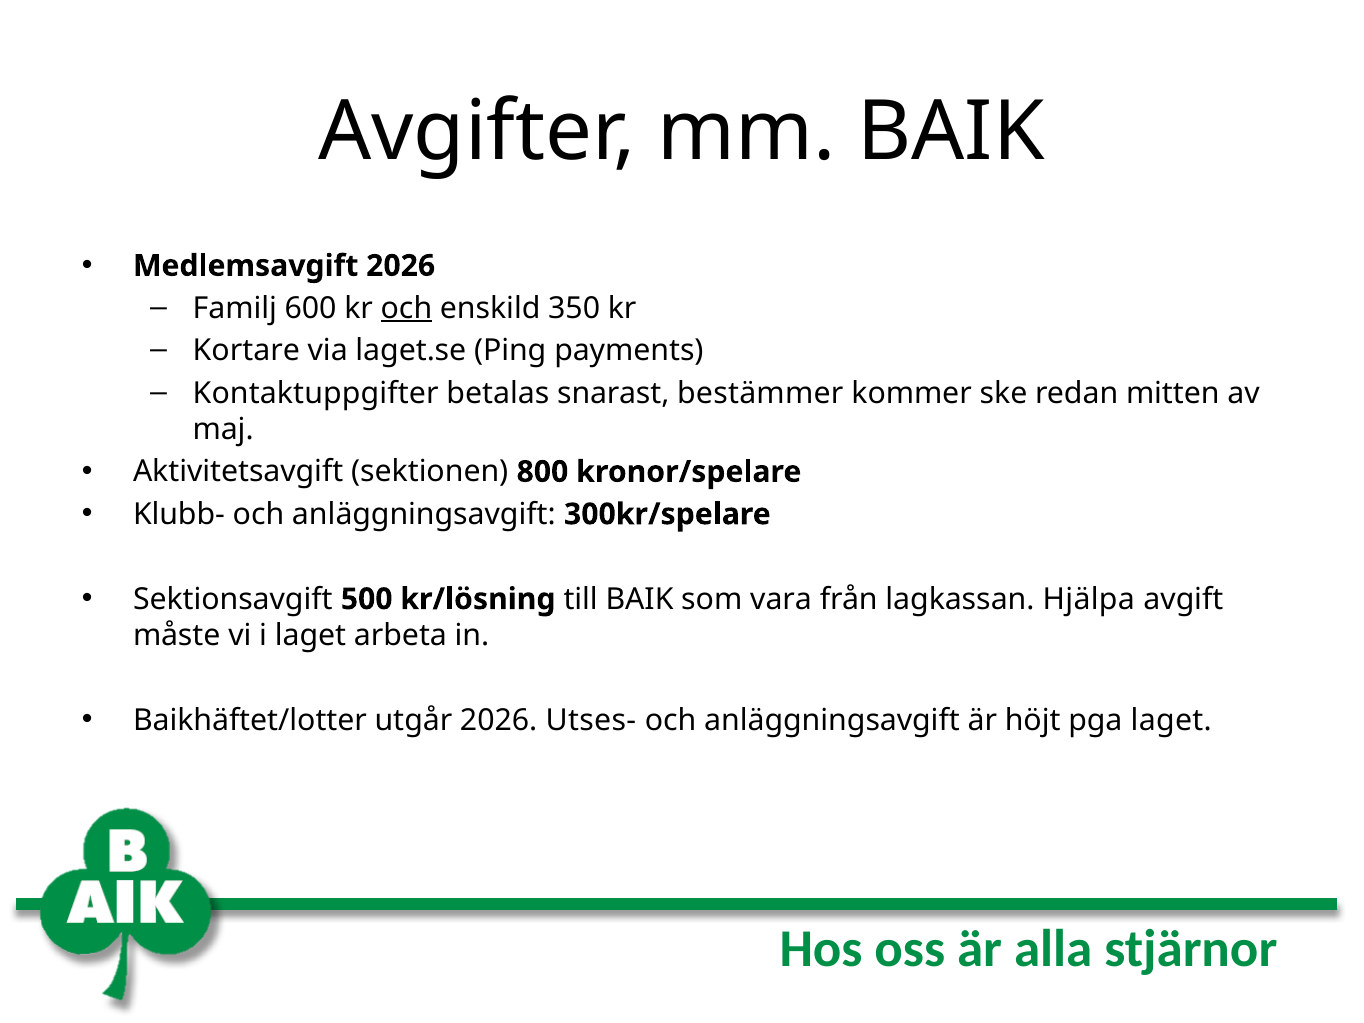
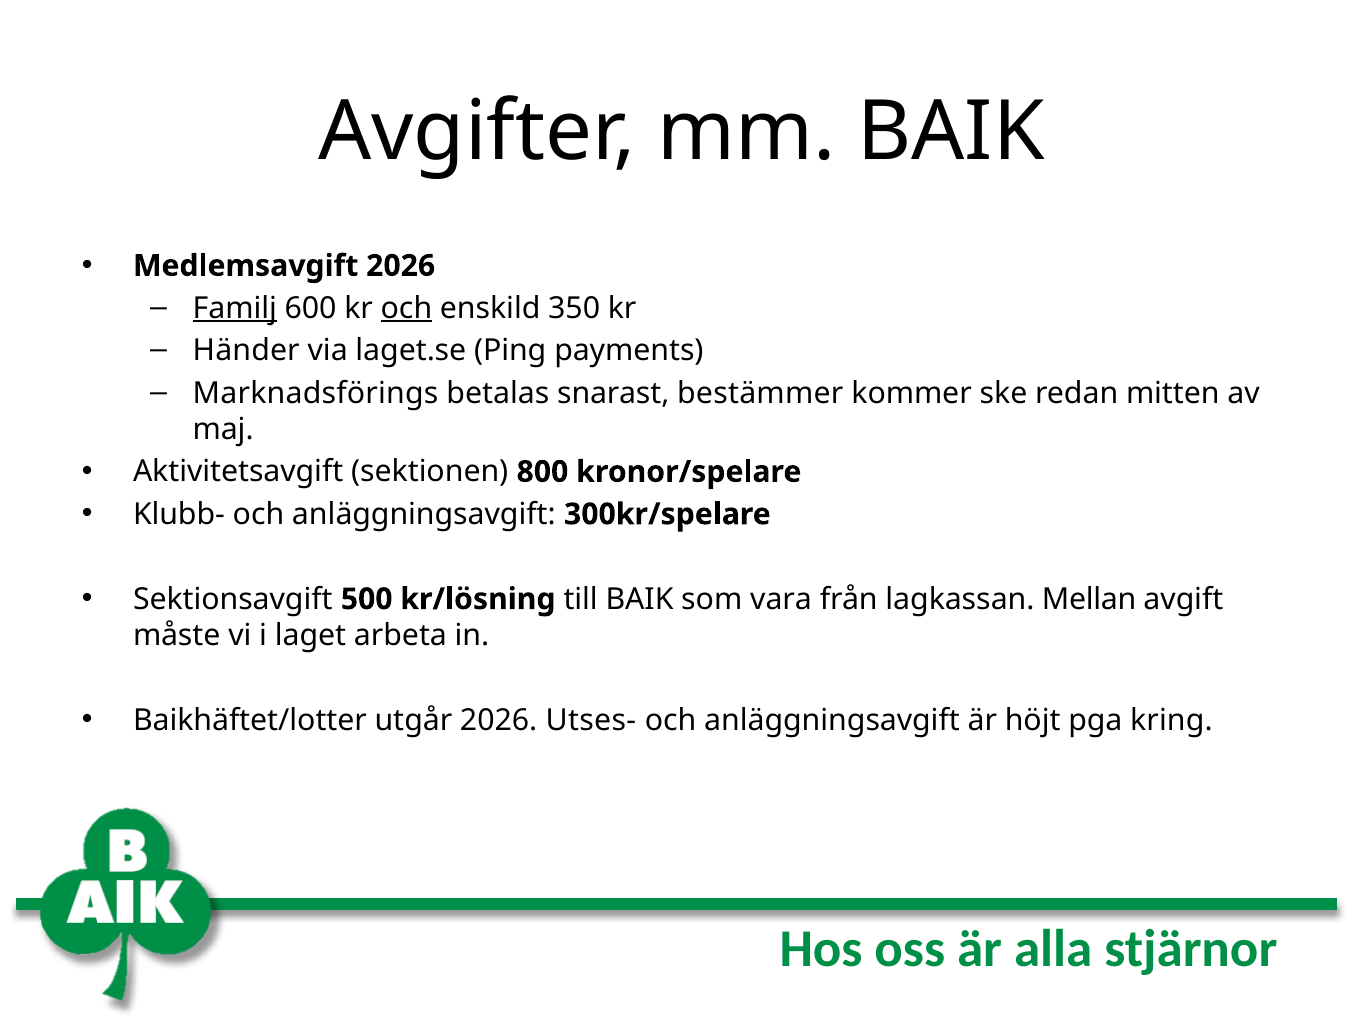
Familj underline: none -> present
Kortare: Kortare -> Händer
Kontaktuppgifter: Kontaktuppgifter -> Marknadsförings
Hjälpa: Hjälpa -> Mellan
pga laget: laget -> kring
